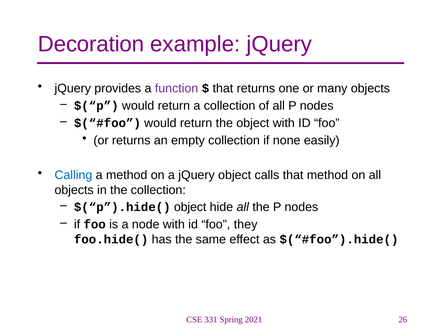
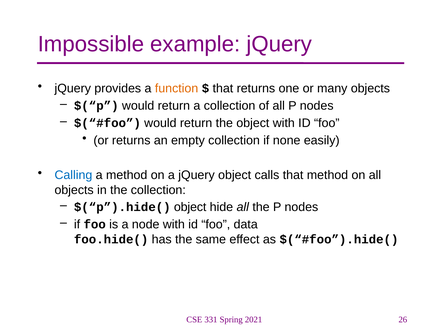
Decoration: Decoration -> Impossible
function colour: purple -> orange
they: they -> data
